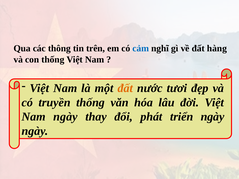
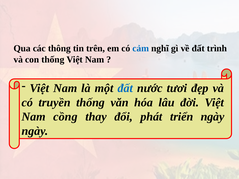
hàng: hàng -> trình
đất at (125, 88) colour: orange -> blue
Nam ngày: ngày -> cồng
